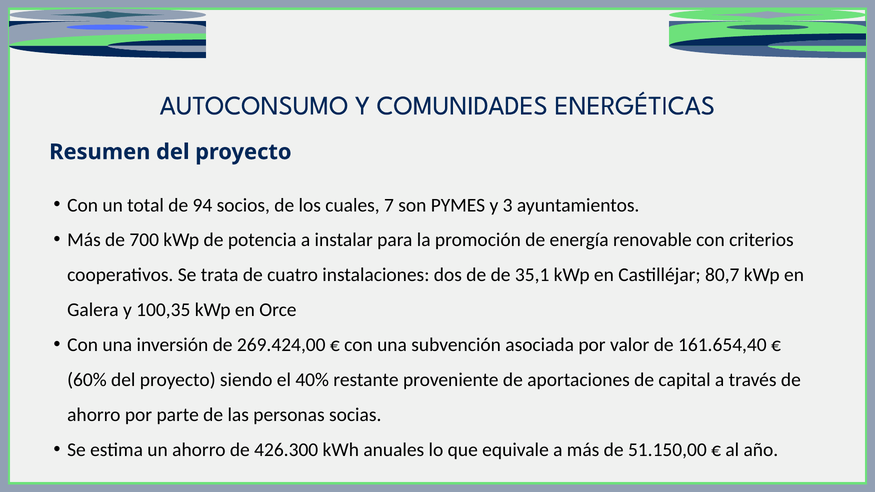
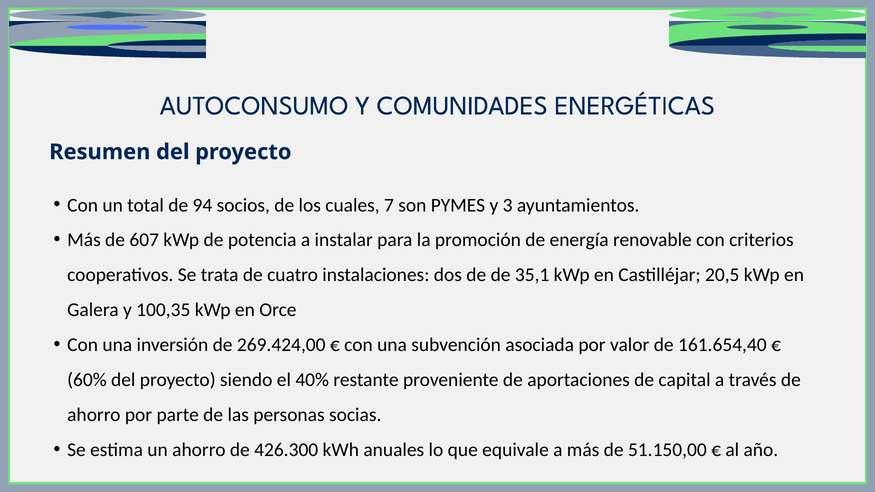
700: 700 -> 607
80,7: 80,7 -> 20,5
